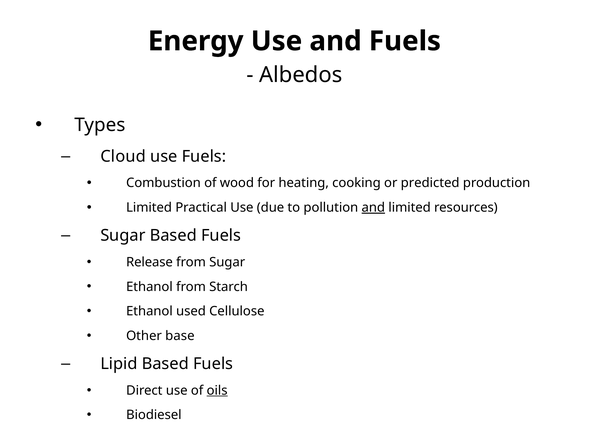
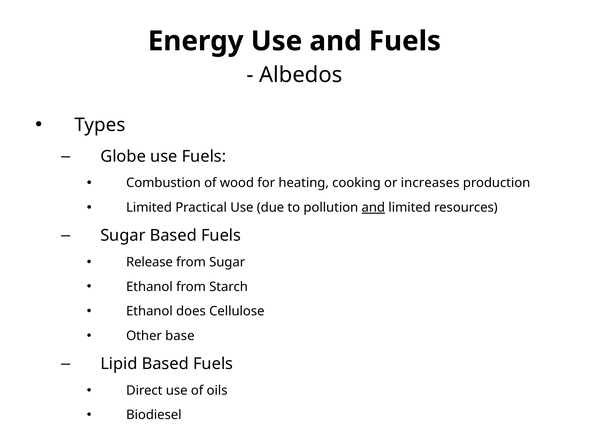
Cloud: Cloud -> Globe
predicted: predicted -> increases
used: used -> does
oils underline: present -> none
